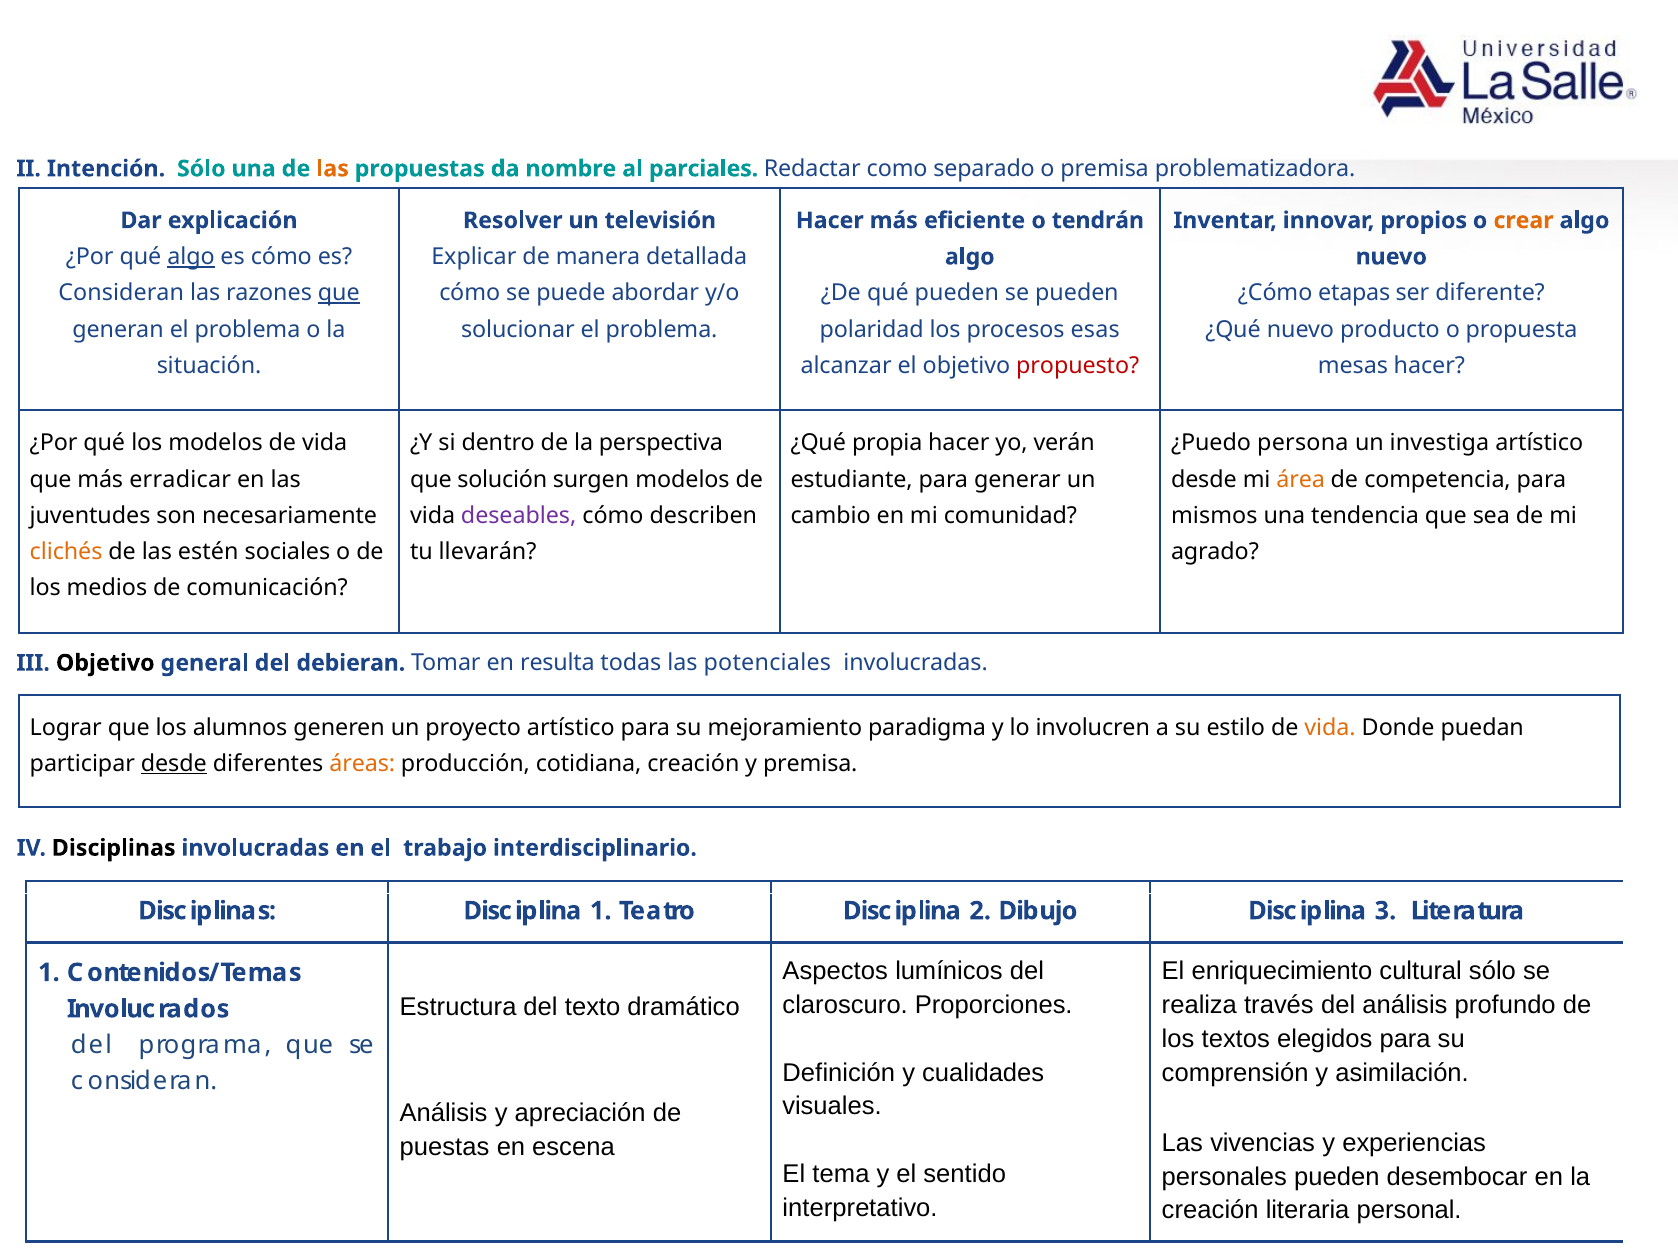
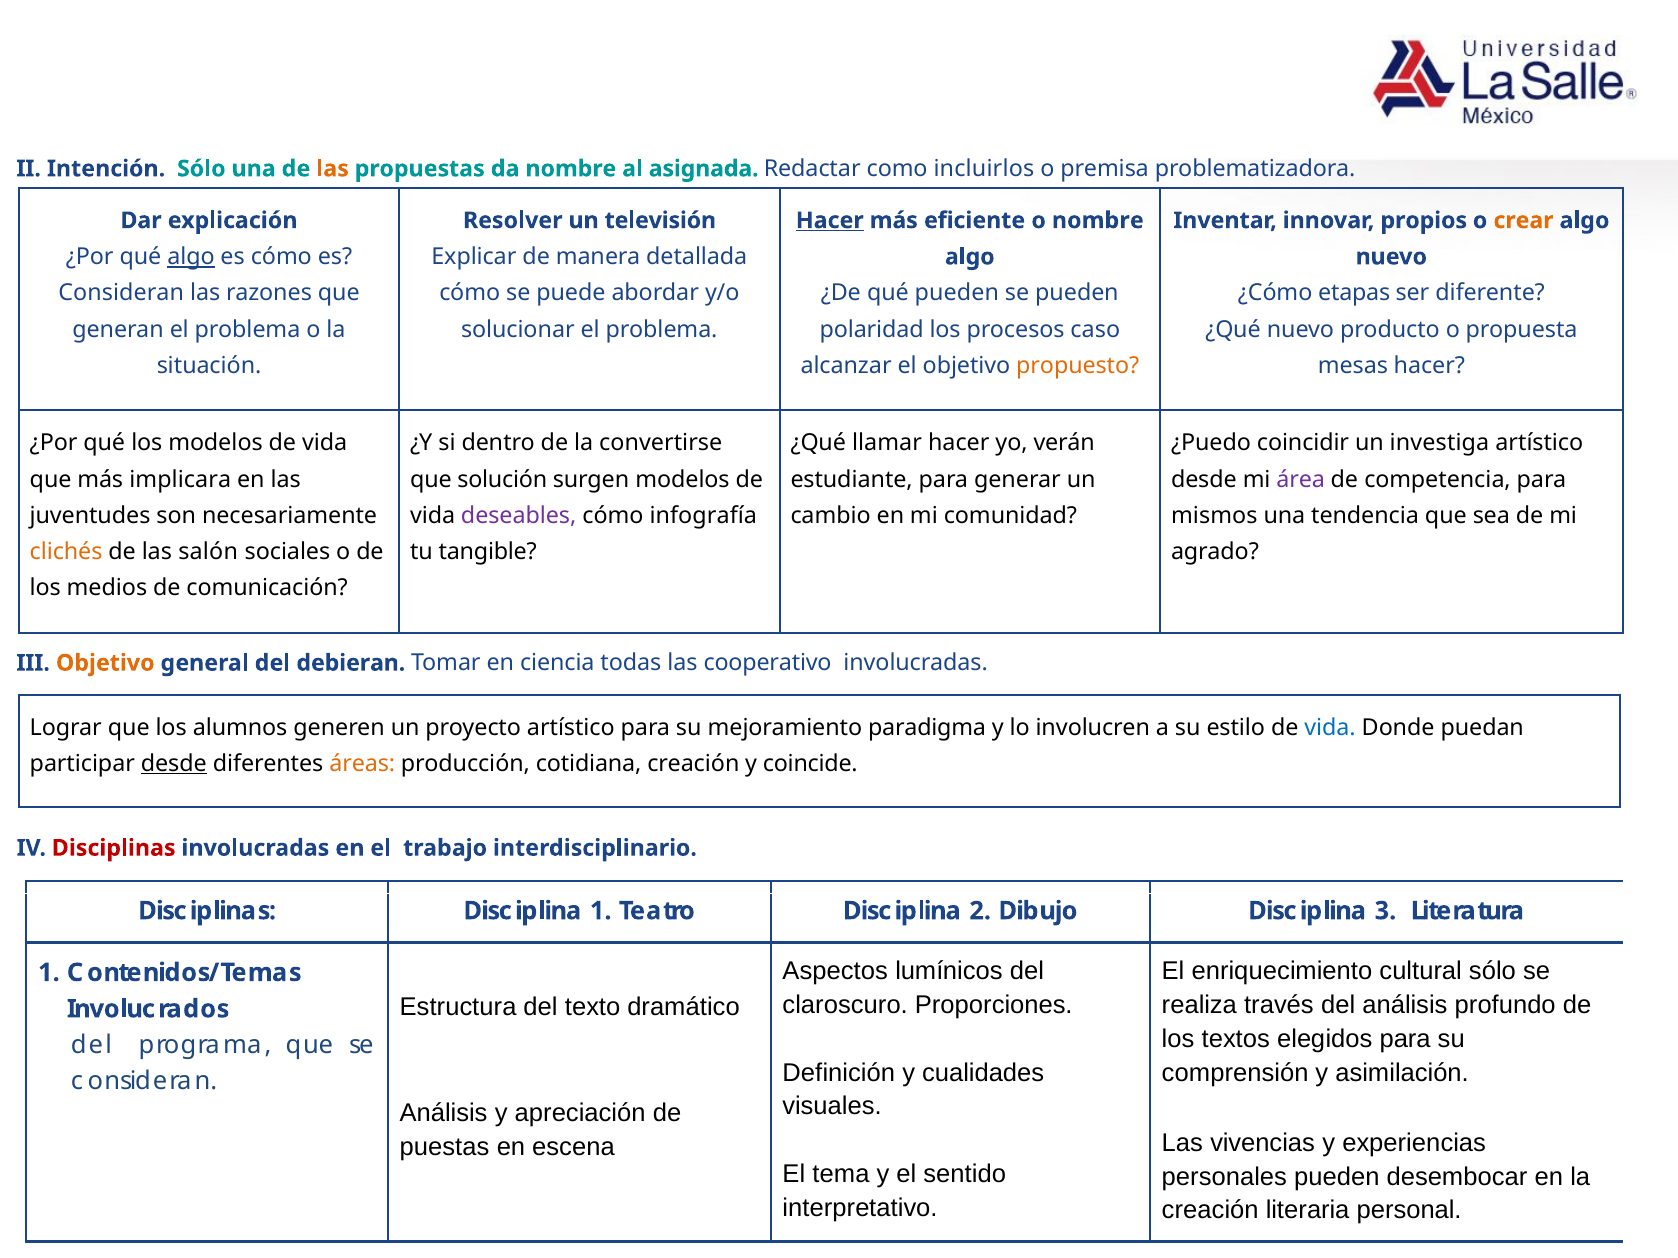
parciales: parciales -> asignada
separado: separado -> incluirlos
Hacer at (830, 221) underline: none -> present
o tendrán: tendrán -> nombre
que at (339, 293) underline: present -> none
esas: esas -> caso
propuesto colour: red -> orange
perspectiva: perspectiva -> convertirse
propia: propia -> llamar
persona: persona -> coincidir
erradicar: erradicar -> implicara
área colour: orange -> purple
describen: describen -> infografía
estén: estén -> salón
llevarán: llevarán -> tangible
Objetivo at (105, 663) colour: black -> orange
resulta: resulta -> ciencia
potenciales: potenciales -> cooperativo
vida at (1330, 728) colour: orange -> blue
y premisa: premisa -> coincide
Disciplinas at (114, 848) colour: black -> red
